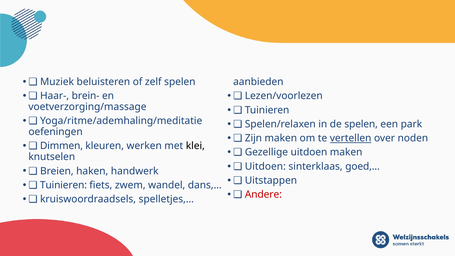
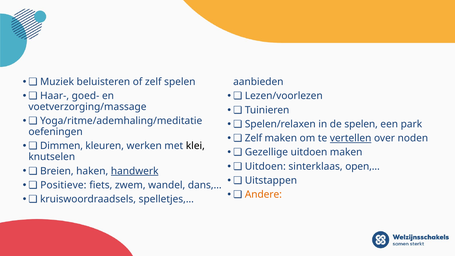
brein-: brein- -> goed-
Zijn at (253, 138): Zijn -> Zelf
goed,…: goed,… -> open,…
handwerk underline: none -> present
Tuinieren at (63, 185): Tuinieren -> Positieve
Andere colour: red -> orange
